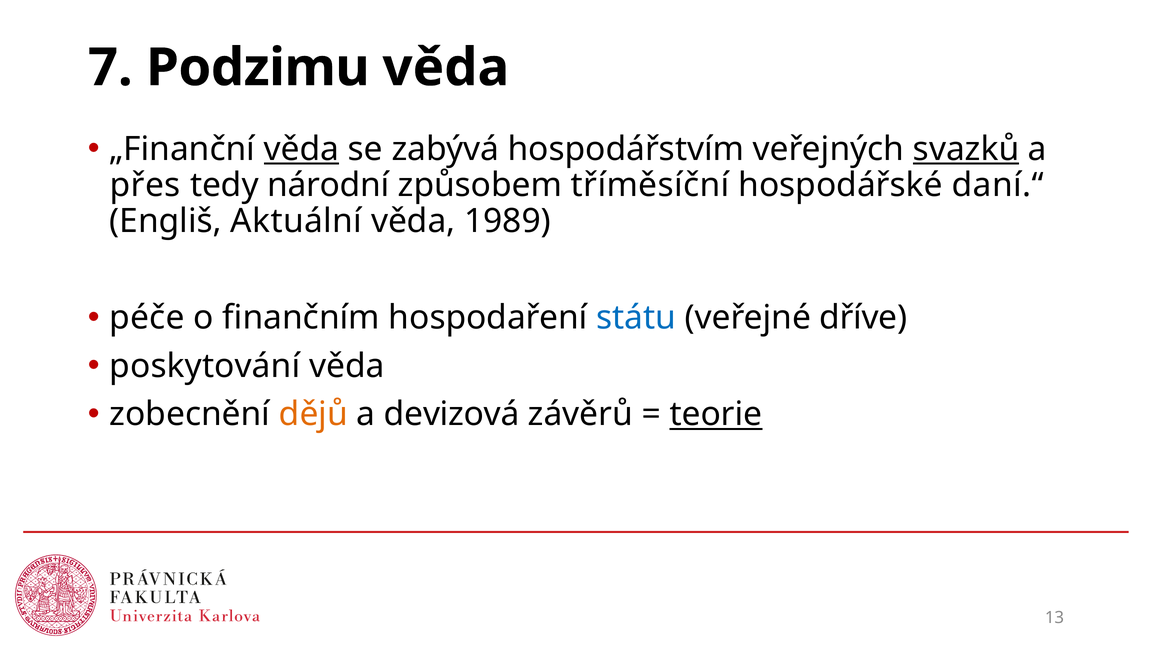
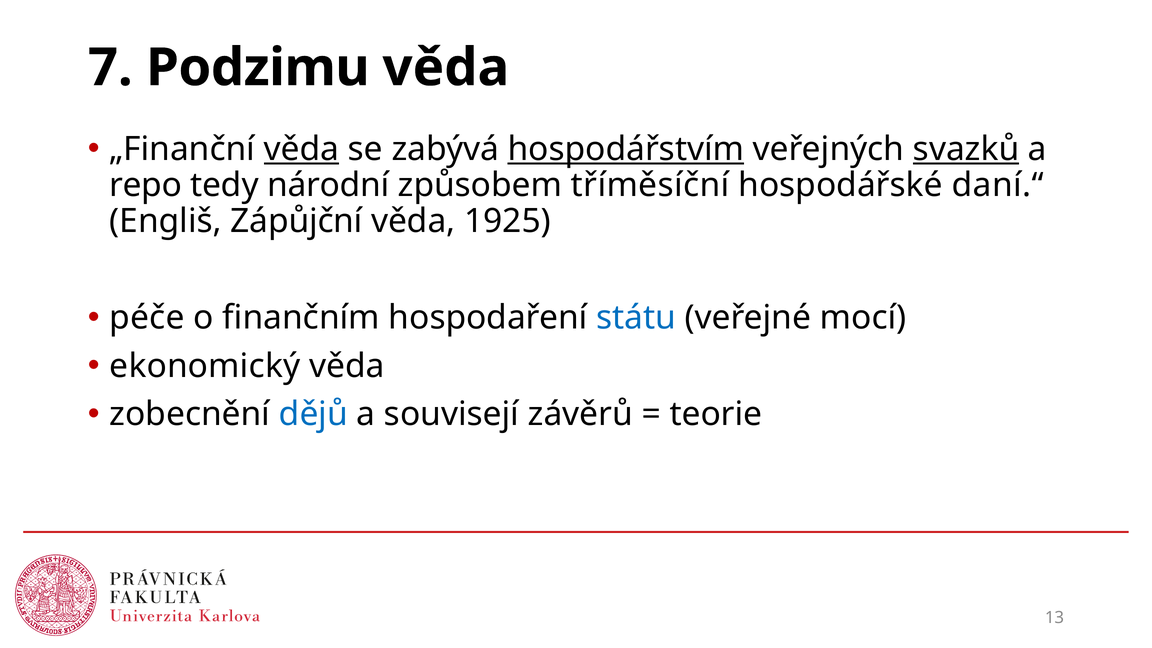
hospodářstvím underline: none -> present
přes: přes -> repo
Aktuální: Aktuální -> Zápůjční
1989: 1989 -> 1925
dříve: dříve -> mocí
poskytování: poskytování -> ekonomický
dějů colour: orange -> blue
devizová: devizová -> souvisejí
teorie underline: present -> none
